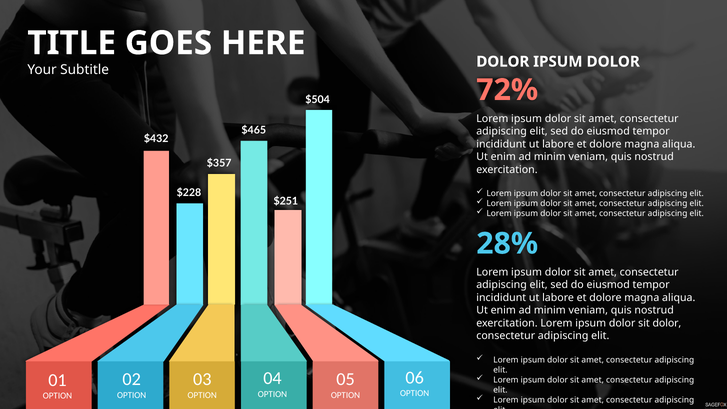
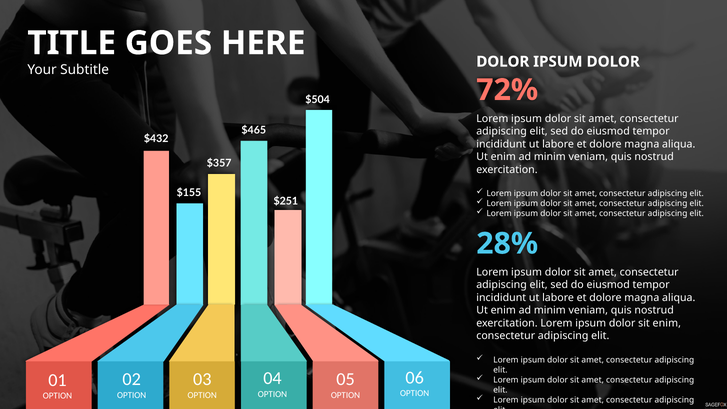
$228: $228 -> $155
sit dolor: dolor -> enim
